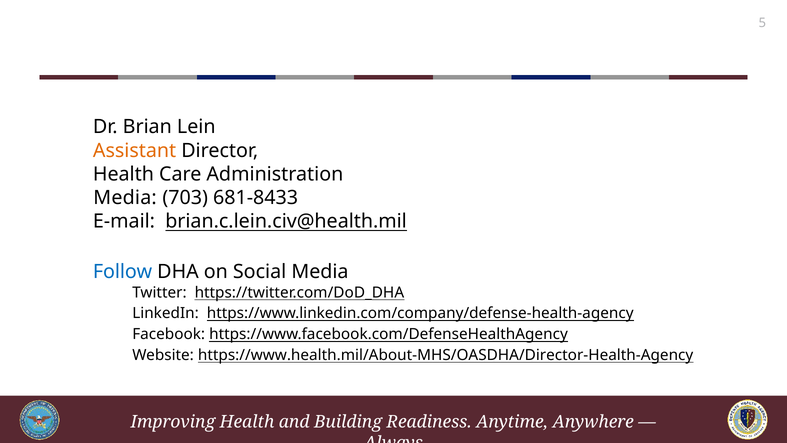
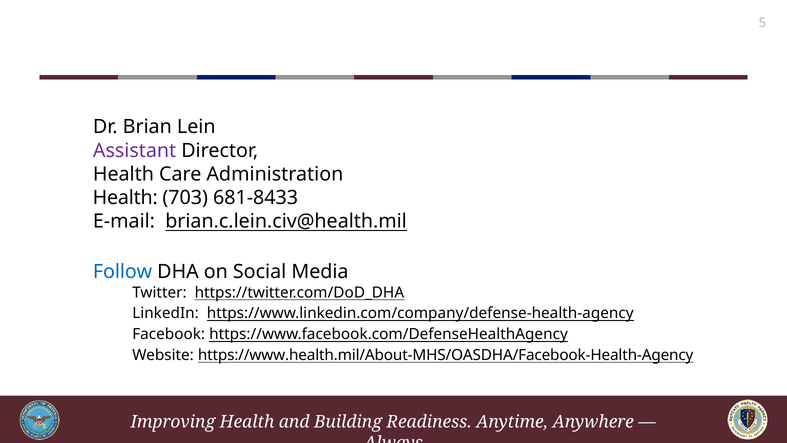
Assistant colour: orange -> purple
Media at (125, 198): Media -> Health
https://www.health.mil/About-MHS/OASDHA/Director-Health-Agency: https://www.health.mil/About-MHS/OASDHA/Director-Health-Agency -> https://www.health.mil/About-MHS/OASDHA/Facebook-Health-Agency
